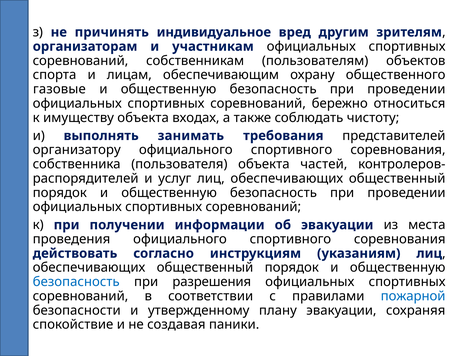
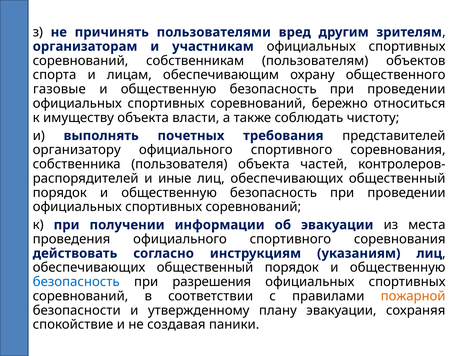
индивидуальное: индивидуальное -> пользователями
входах: входах -> власти
занимать: занимать -> почетных
услуг: услуг -> иные
пожарной colour: blue -> orange
